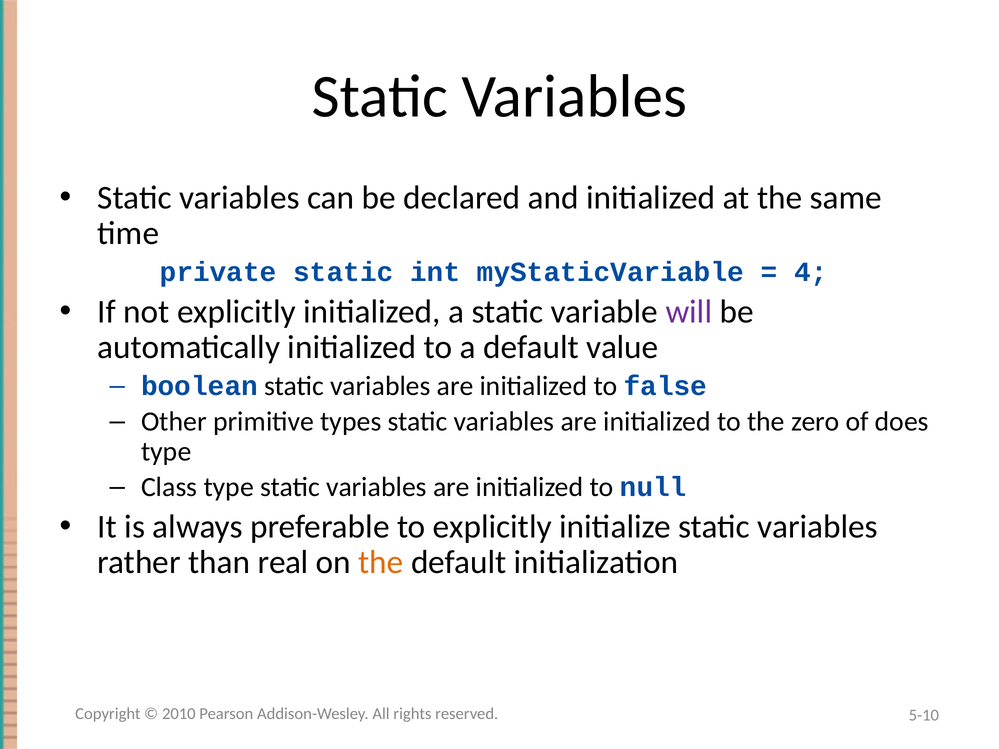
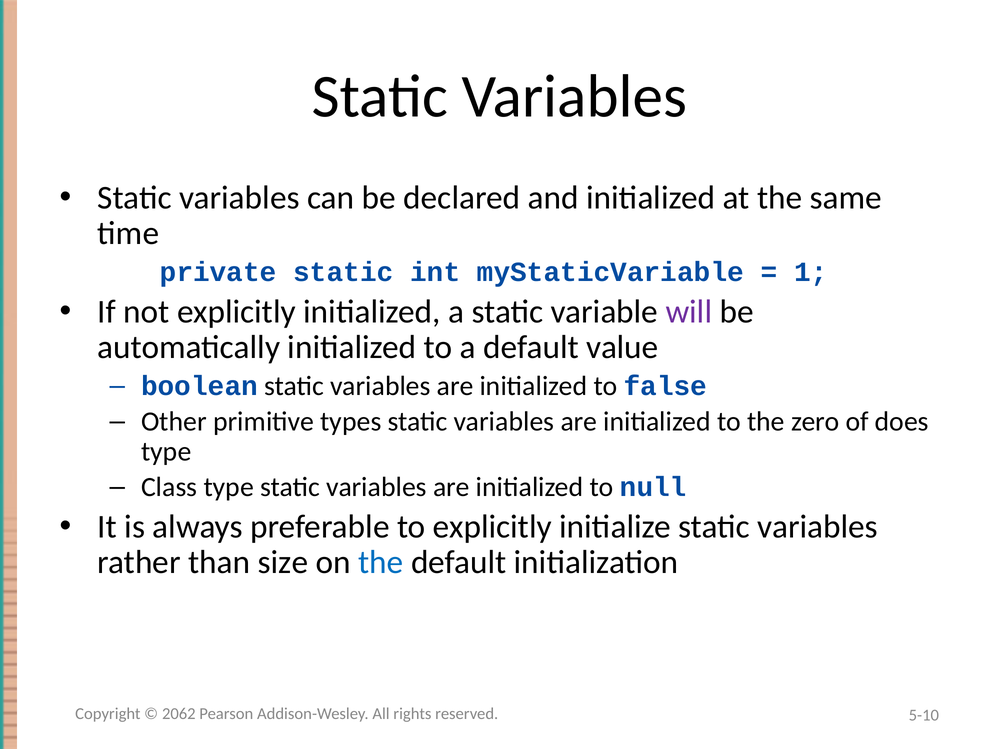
4: 4 -> 1
real: real -> size
the at (381, 563) colour: orange -> blue
2010: 2010 -> 2062
